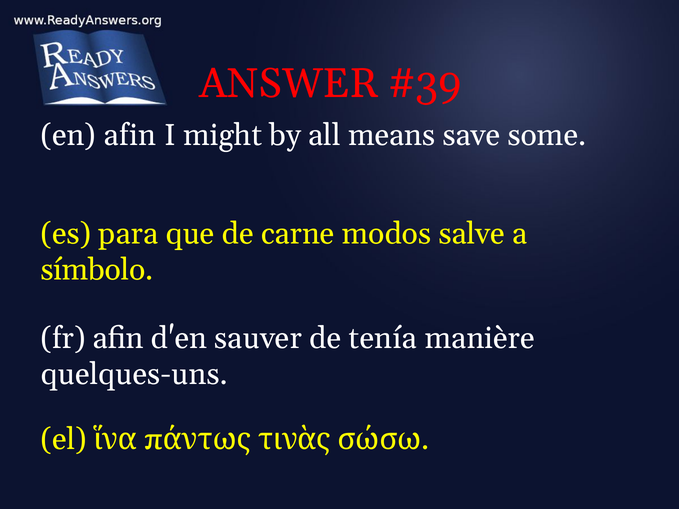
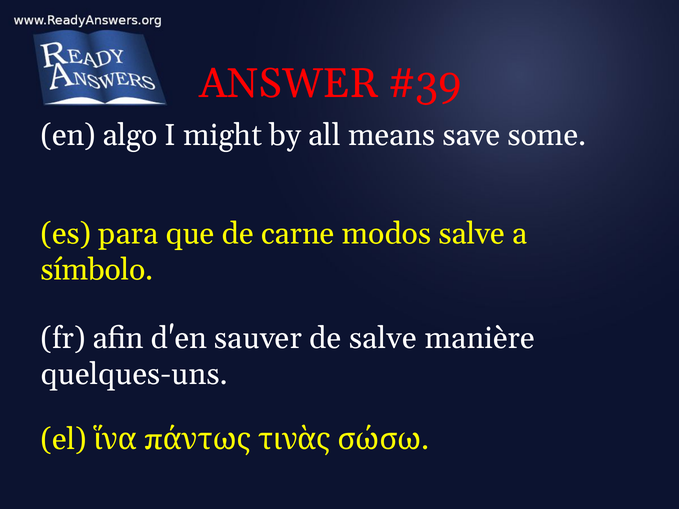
en afin: afin -> algo
de tenía: tenía -> salve
